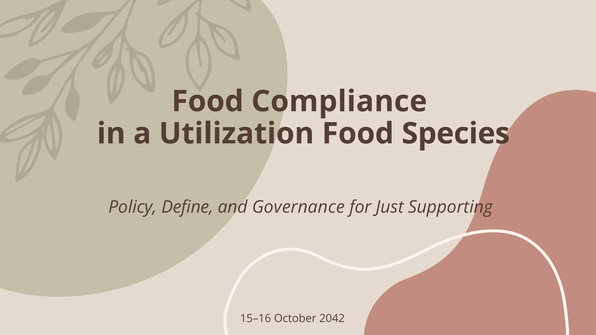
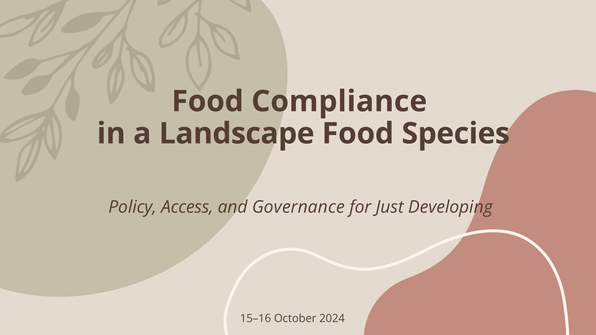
Utilization: Utilization -> Landscape
Define: Define -> Access
Supporting: Supporting -> Developing
2042: 2042 -> 2024
